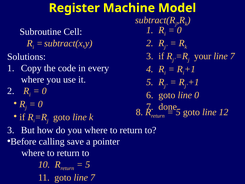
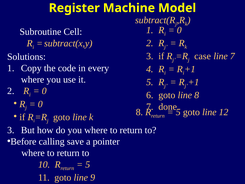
your: your -> case
line 0: 0 -> 8
goto line 7: 7 -> 9
